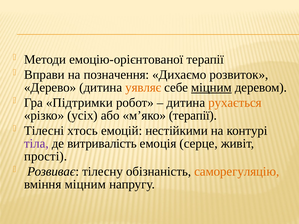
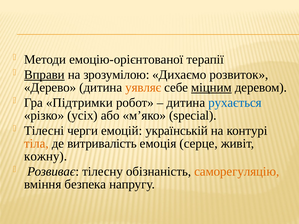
Вправи underline: none -> present
позначення: позначення -> зрозумілою
рухається colour: orange -> blue
м’яко терапії: терапії -> special
хтось: хтось -> черги
нестійкими: нестійкими -> українській
тіла colour: purple -> orange
прості: прості -> кожну
вміння міцним: міцним -> безпека
